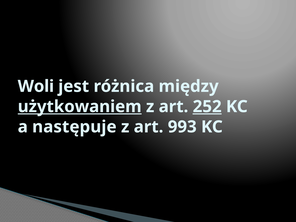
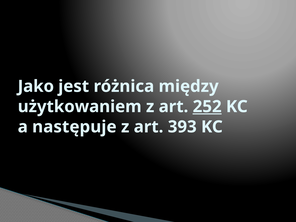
Woli: Woli -> Jako
użytkowaniem underline: present -> none
993: 993 -> 393
